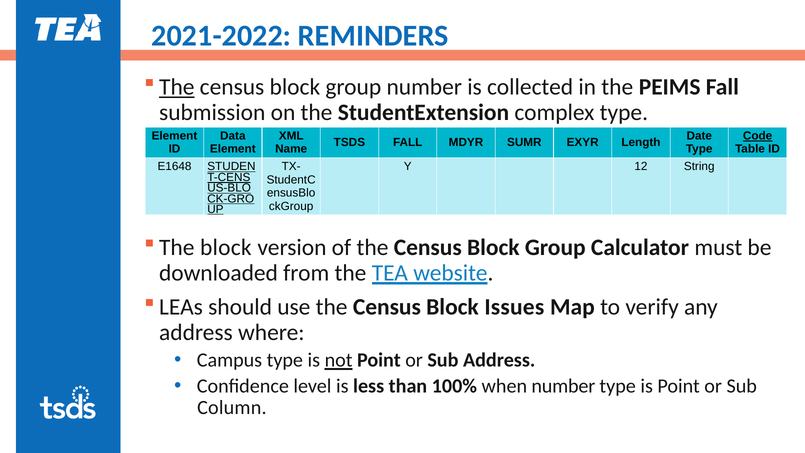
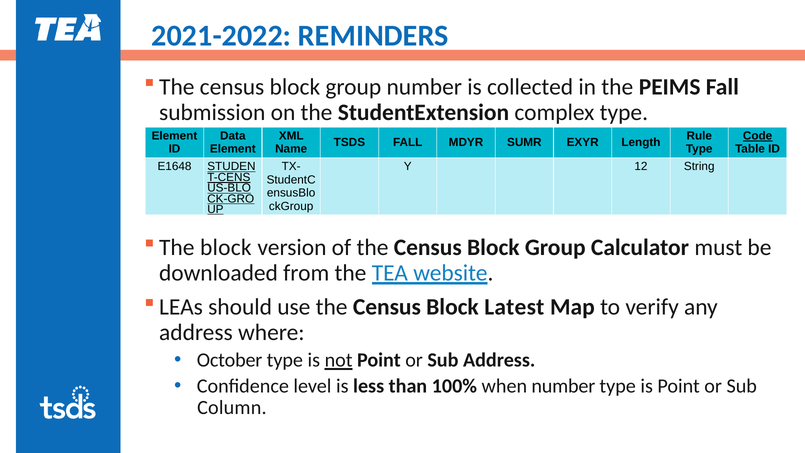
The at (177, 87) underline: present -> none
Date: Date -> Rule
Issues: Issues -> Latest
Campus: Campus -> October
